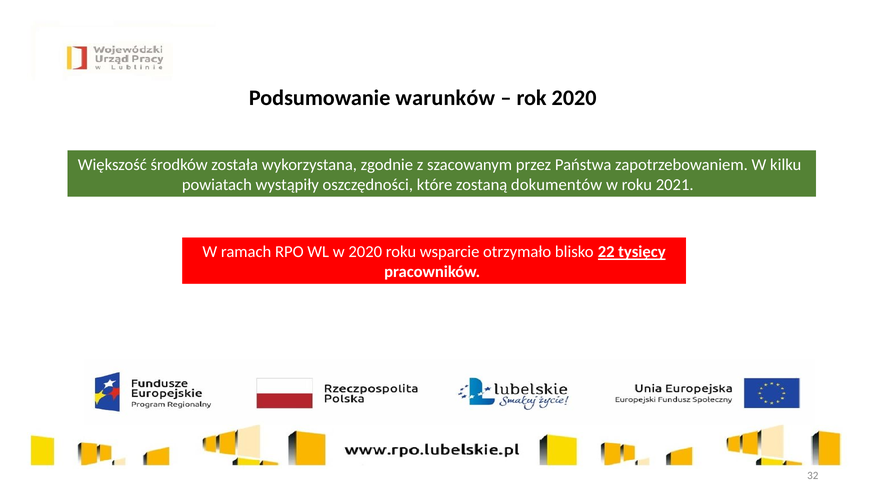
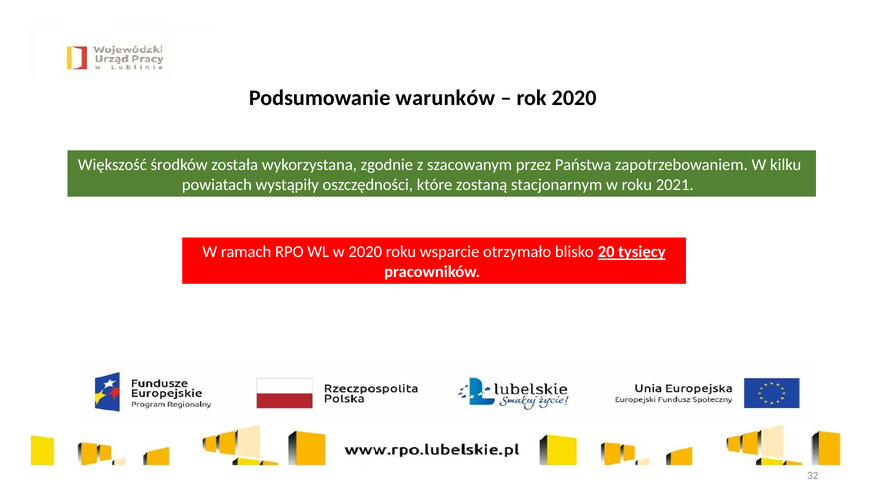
dokumentów: dokumentów -> stacjonarnym
22: 22 -> 20
